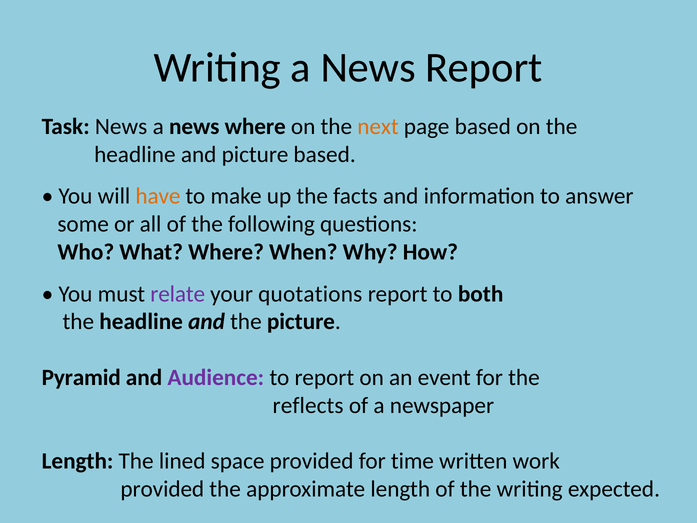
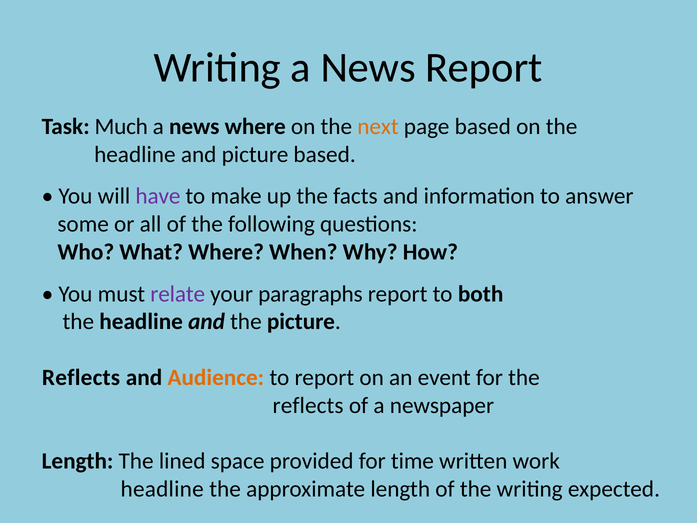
Task News: News -> Much
have colour: orange -> purple
quotations: quotations -> paragraphs
Pyramid at (81, 377): Pyramid -> Reflects
Audience colour: purple -> orange
provided at (162, 489): provided -> headline
